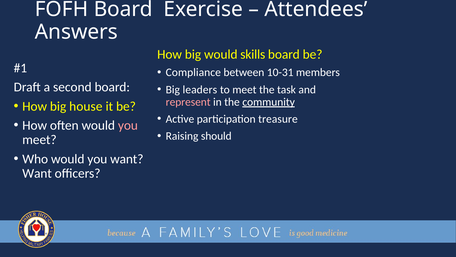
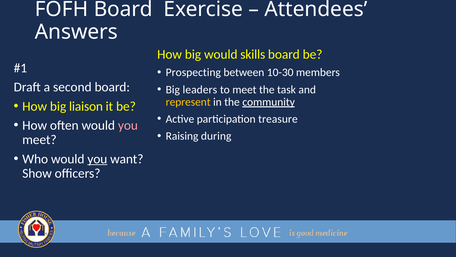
Compliance: Compliance -> Prospecting
10-31: 10-31 -> 10-30
represent colour: pink -> yellow
house: house -> liaison
should: should -> during
you at (97, 159) underline: none -> present
Want at (37, 173): Want -> Show
